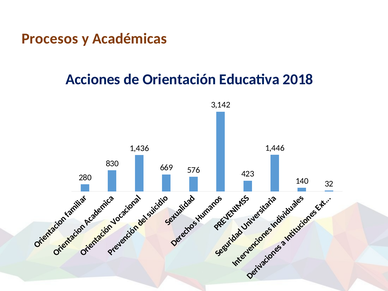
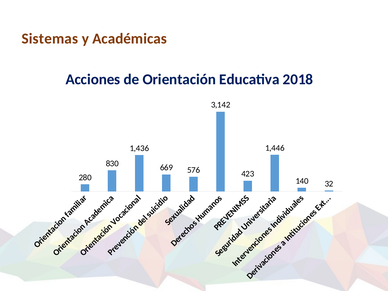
Procesos: Procesos -> Sistemas
